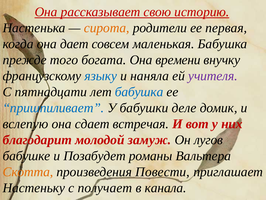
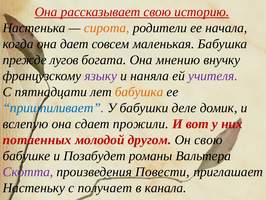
первая: первая -> начала
того: того -> лугов
времени: времени -> мнению
языку colour: blue -> purple
бабушка at (139, 92) colour: blue -> orange
встречая: встречая -> прожили
благодарит: благодарит -> потаенных
замуж: замуж -> другом
Он лугов: лугов -> свою
Скотта colour: orange -> purple
